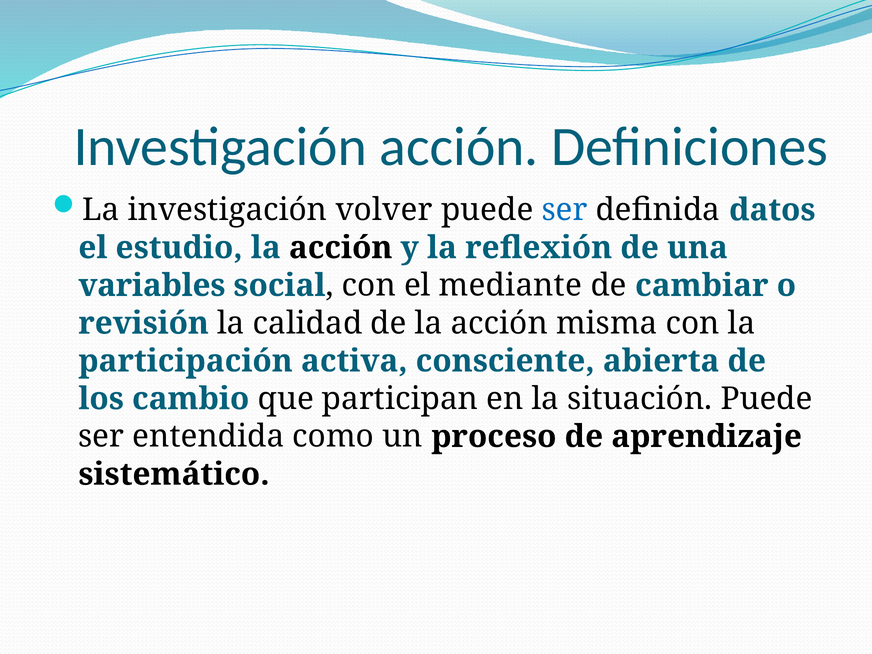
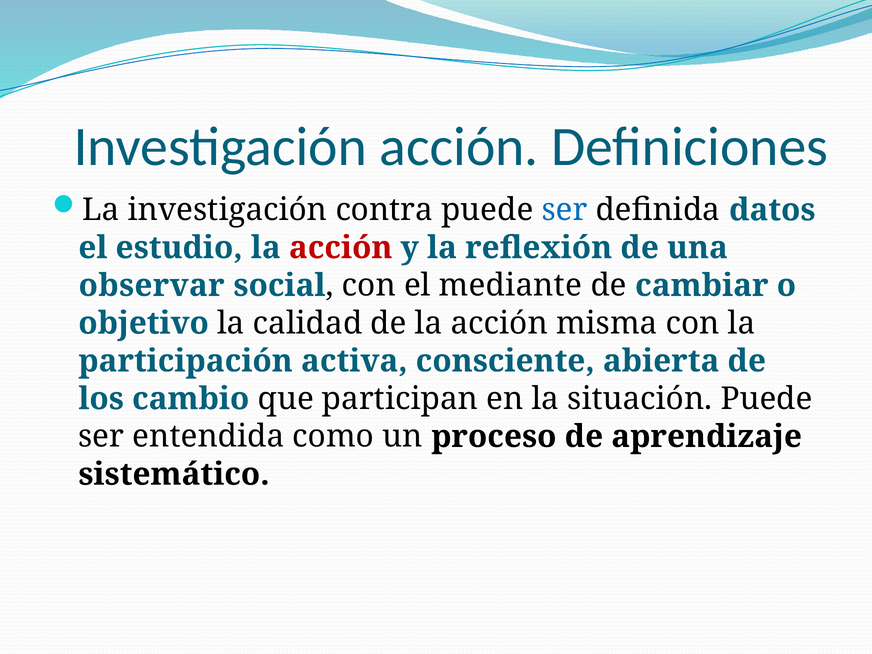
volver: volver -> contra
acción at (341, 248) colour: black -> red
variables: variables -> observar
revisión: revisión -> objetivo
